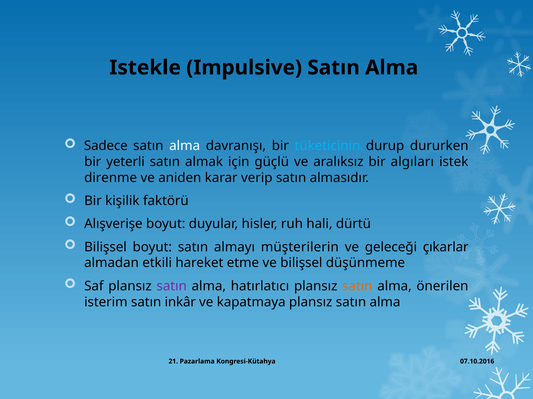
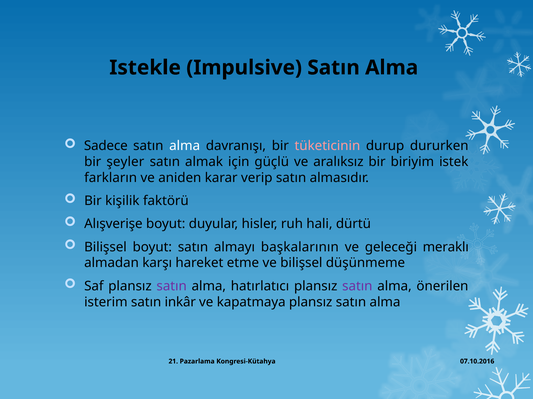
tüketicinin colour: light blue -> pink
yeterli: yeterli -> şeyler
algıları: algıları -> biriyim
direnme: direnme -> farkların
müşterilerin: müşterilerin -> başkalarının
çıkarlar: çıkarlar -> meraklı
etkili: etkili -> karşı
satın at (357, 287) colour: orange -> purple
